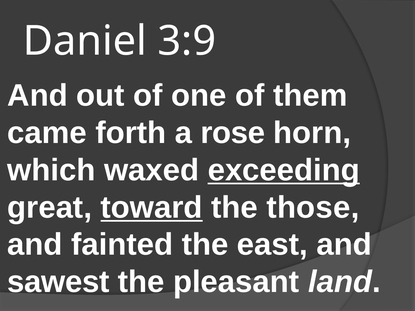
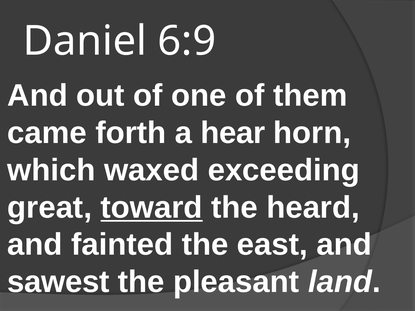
3:9: 3:9 -> 6:9
rose: rose -> hear
exceeding underline: present -> none
those: those -> heard
